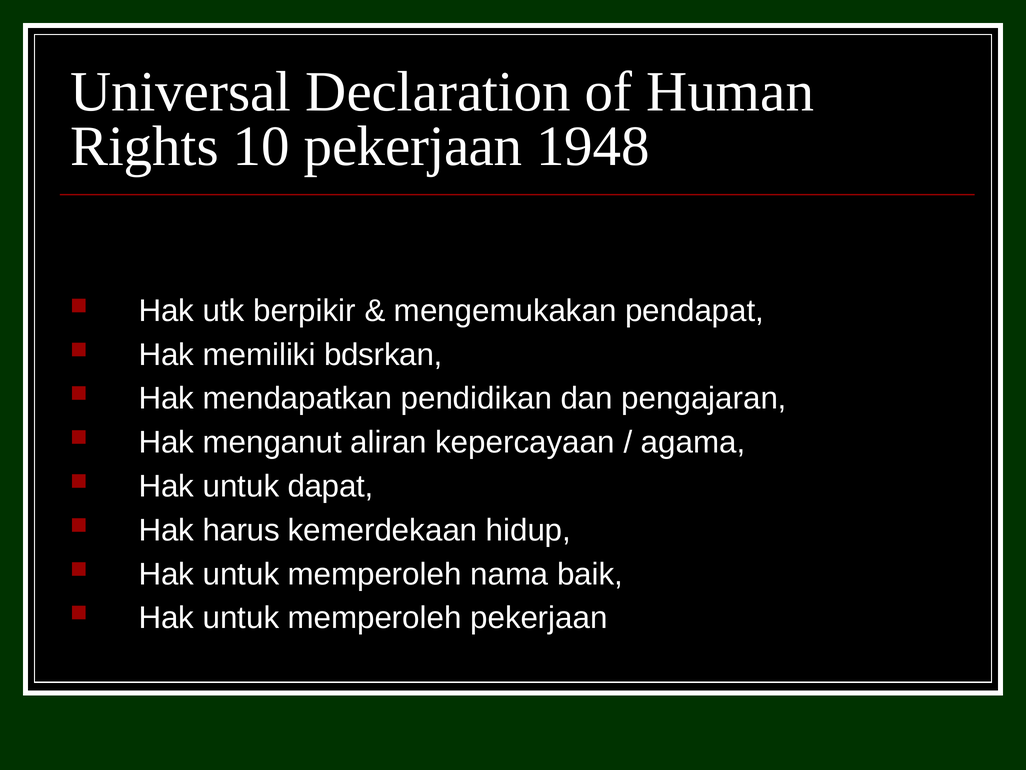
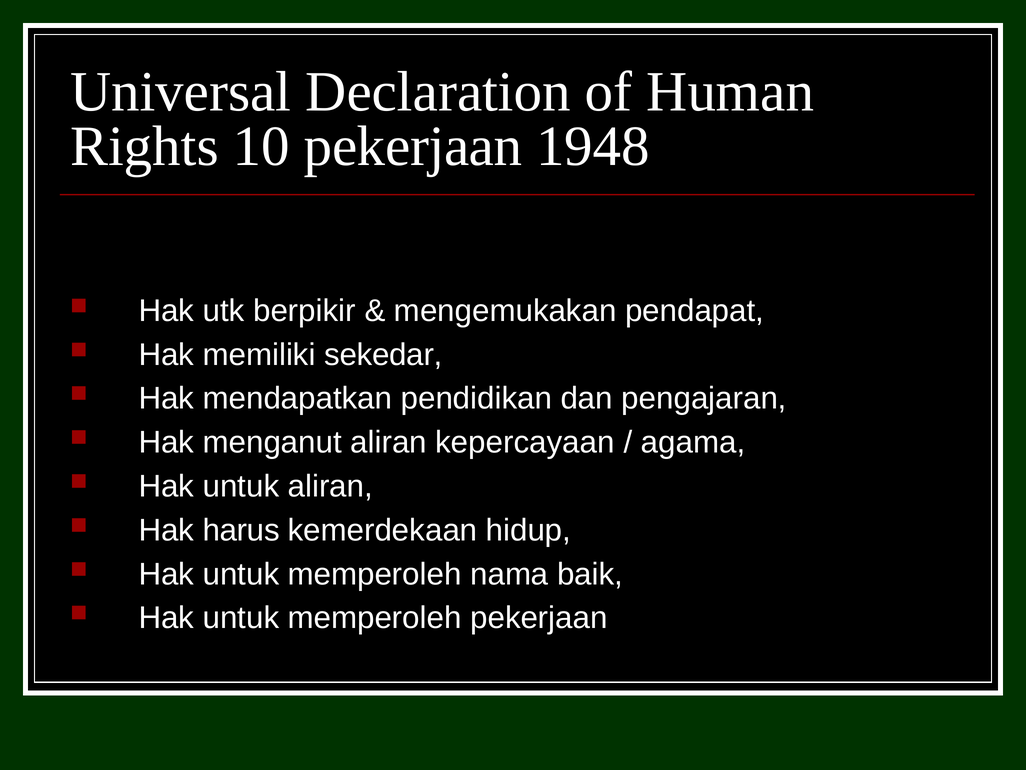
bdsrkan: bdsrkan -> sekedar
untuk dapat: dapat -> aliran
